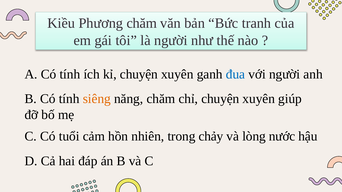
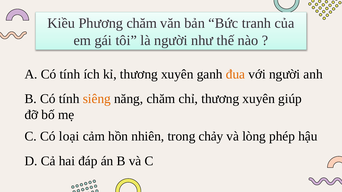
kỉ chuyện: chuyện -> thương
đua colour: blue -> orange
chỉ chuyện: chuyện -> thương
tuổi: tuổi -> loại
nước: nước -> phép
